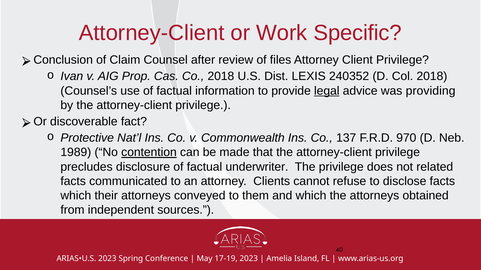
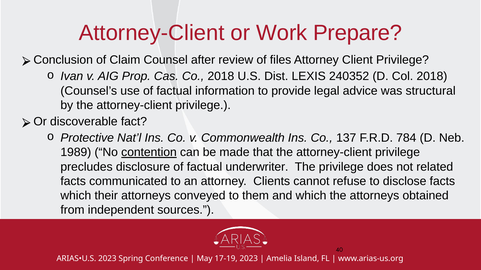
Specific: Specific -> Prepare
legal underline: present -> none
providing: providing -> structural
970: 970 -> 784
